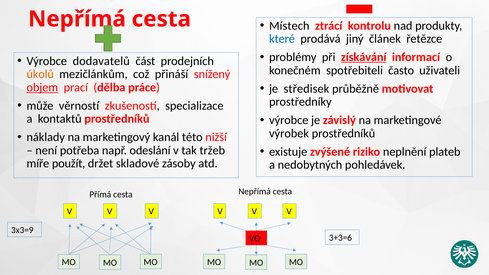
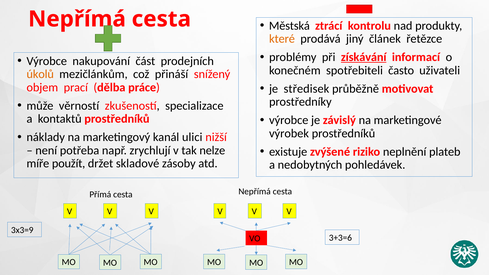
Místech: Místech -> Městská
které colour: blue -> orange
dodavatelů: dodavatelů -> nakupování
objem underline: present -> none
této: této -> ulici
odeslání: odeslání -> zrychlují
tržeb: tržeb -> nelze
